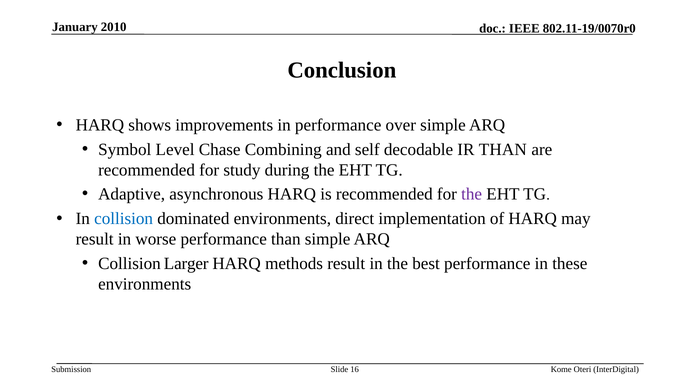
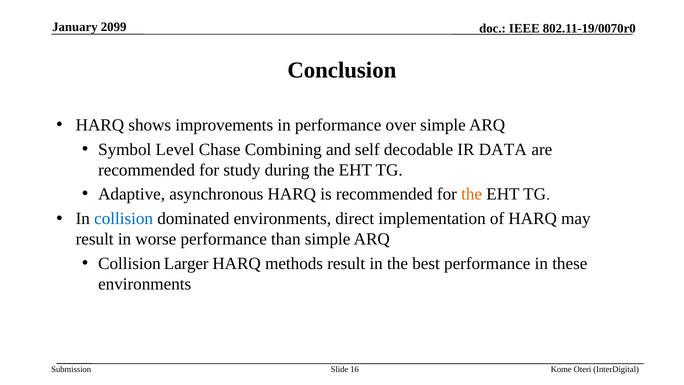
2010: 2010 -> 2099
IR THAN: THAN -> DATA
the at (472, 194) colour: purple -> orange
